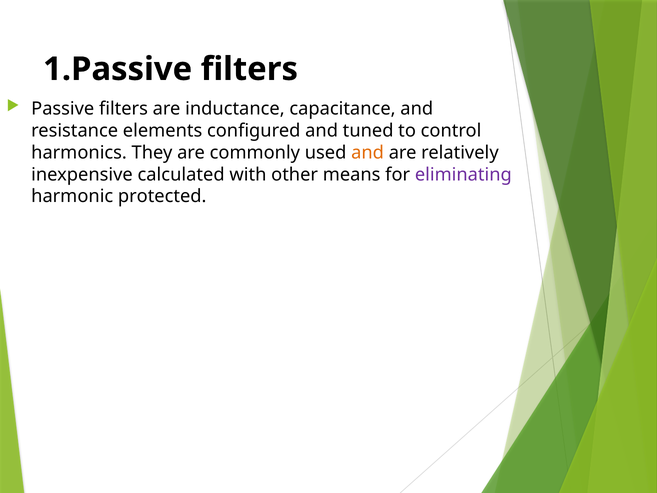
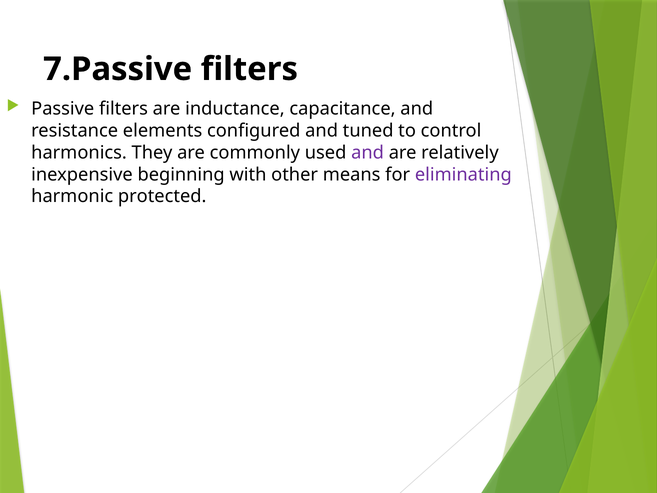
1.Passive: 1.Passive -> 7.Passive
and at (368, 152) colour: orange -> purple
calculated: calculated -> beginning
